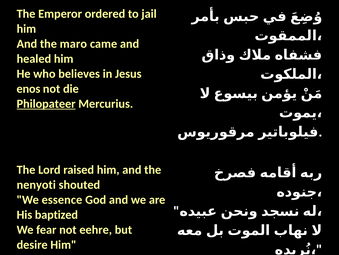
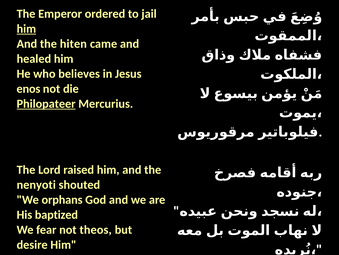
him at (26, 29) underline: none -> present
maro: maro -> hiten
essence: essence -> orphans
eehre: eehre -> theos
